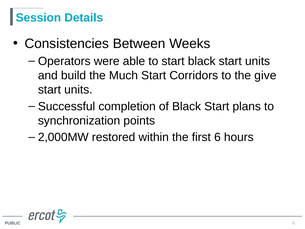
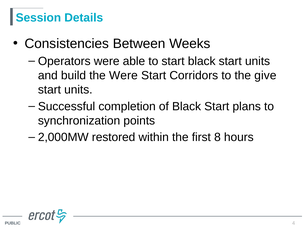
the Much: Much -> Were
6: 6 -> 8
